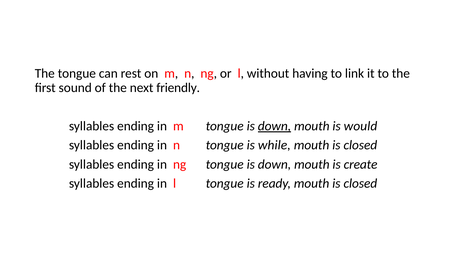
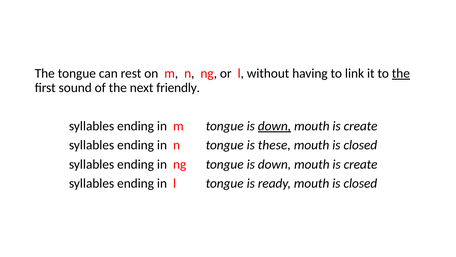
the at (401, 73) underline: none -> present
would at (360, 126): would -> create
while: while -> these
